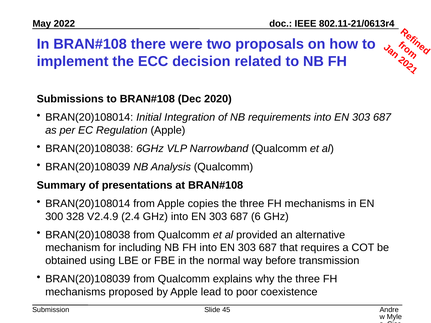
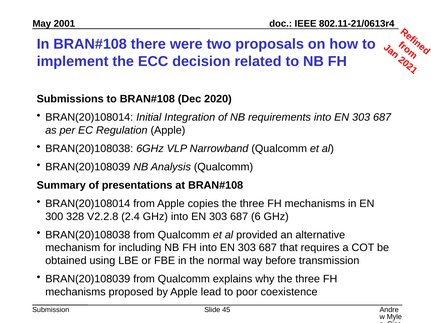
2022: 2022 -> 2001
V2.4.9: V2.4.9 -> V2.2.8
